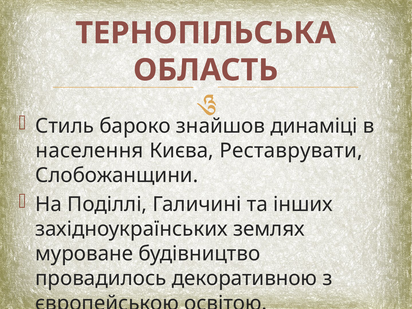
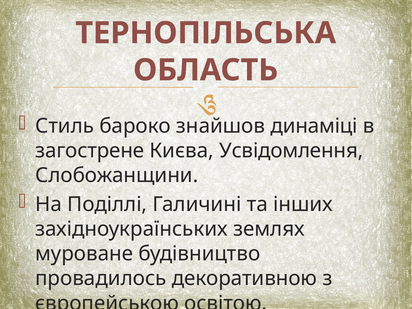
населення: населення -> загострене
Реставрувати: Реставрувати -> Усвідомлення
